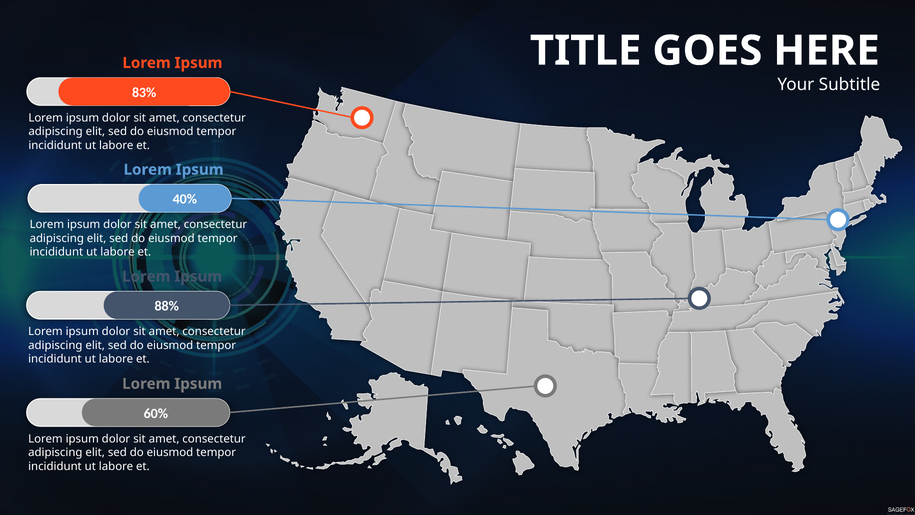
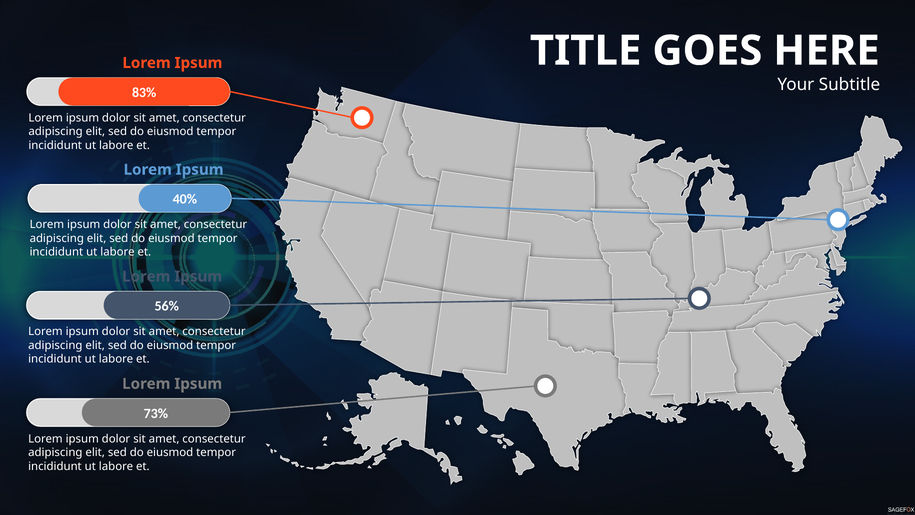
88%: 88% -> 56%
60%: 60% -> 73%
